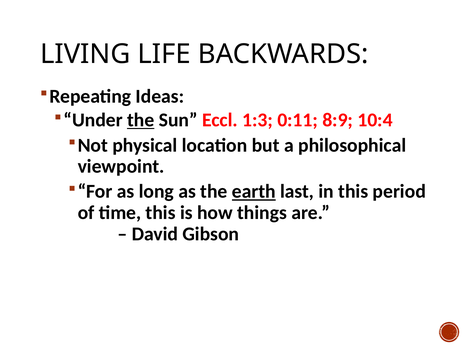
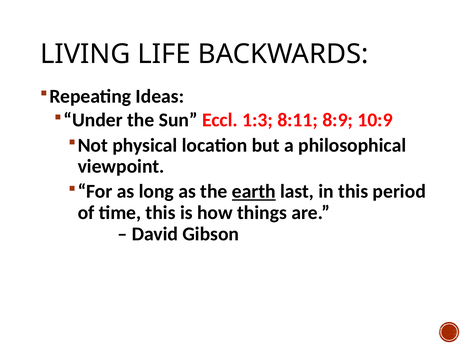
the at (141, 120) underline: present -> none
0:11: 0:11 -> 8:11
10:4: 10:4 -> 10:9
